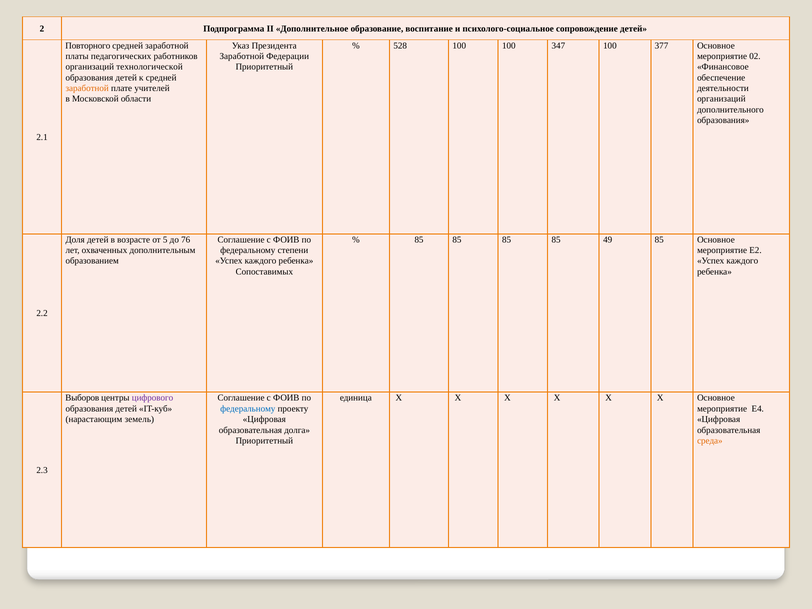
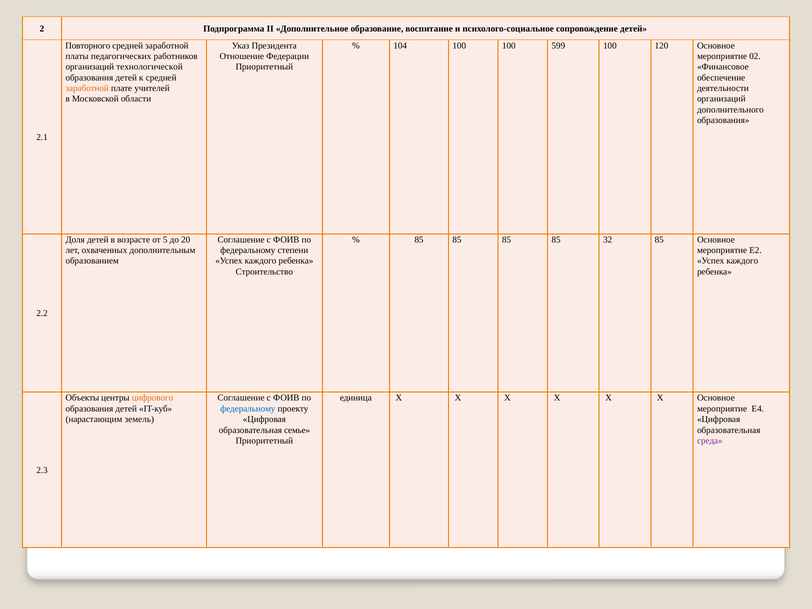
528: 528 -> 104
347: 347 -> 599
377: 377 -> 120
Заработной at (242, 56): Заработной -> Отношение
76: 76 -> 20
49: 49 -> 32
Сопоставимых: Сопоставимых -> Строительство
Выборов: Выборов -> Объекты
цифрового colour: purple -> orange
долга: долга -> семье
среда colour: orange -> purple
